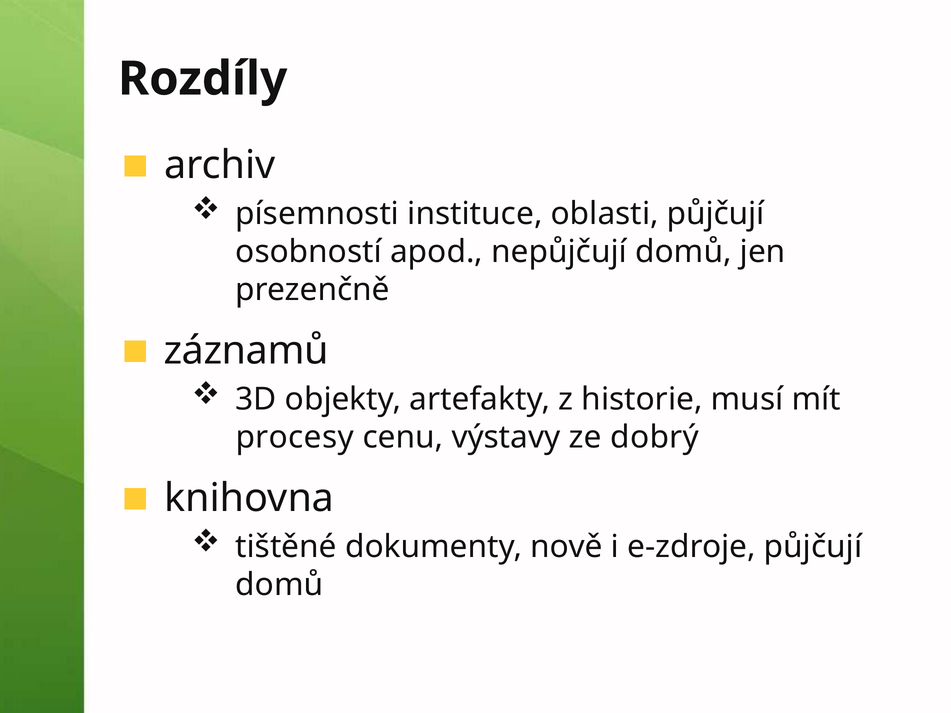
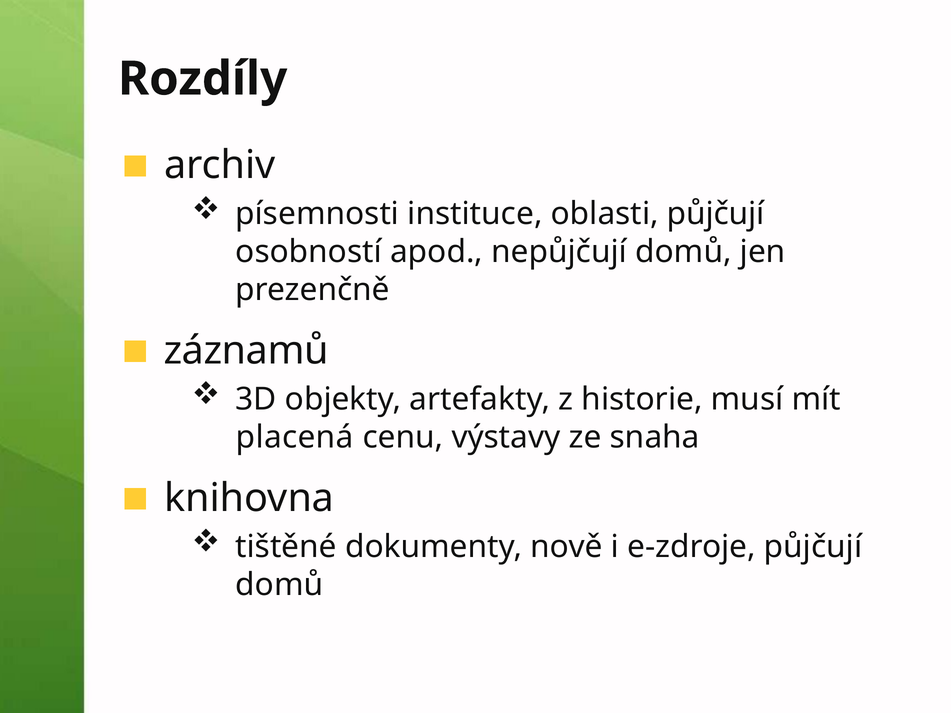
procesy: procesy -> placená
dobrý: dobrý -> snaha
